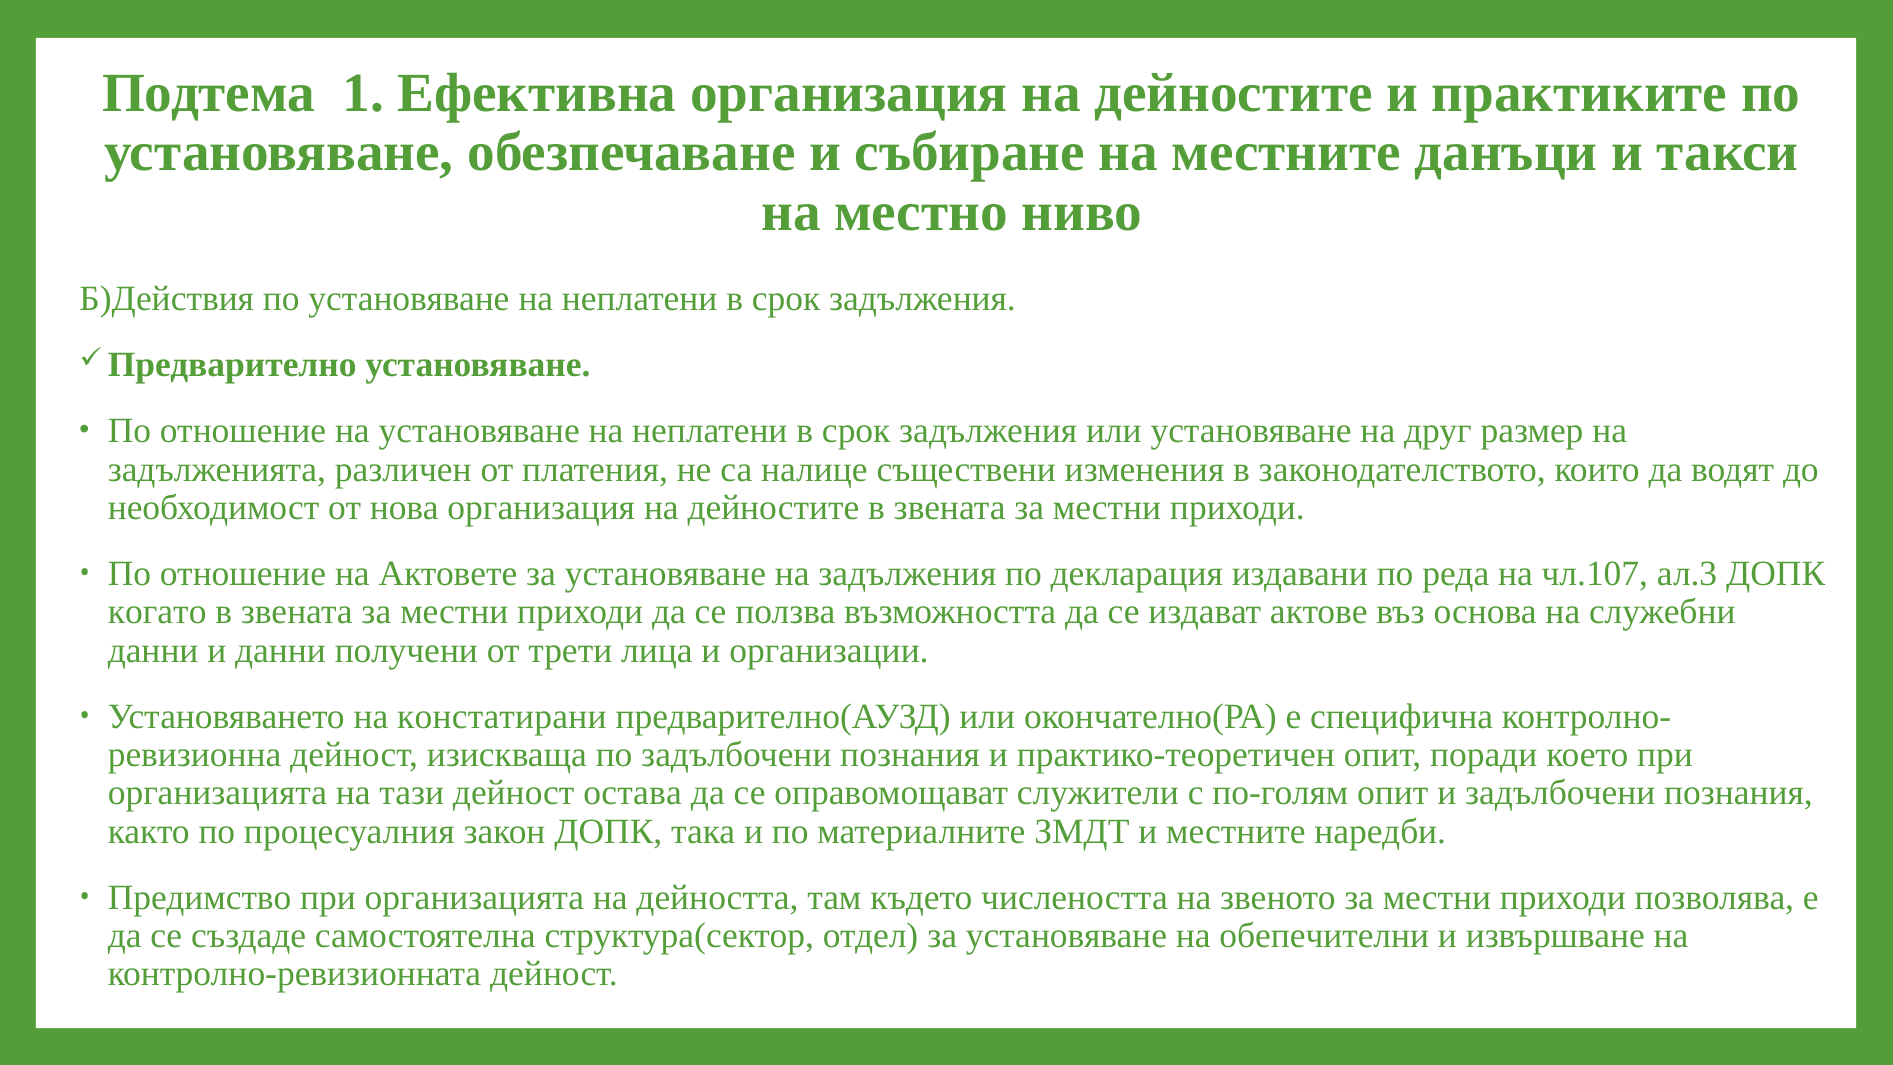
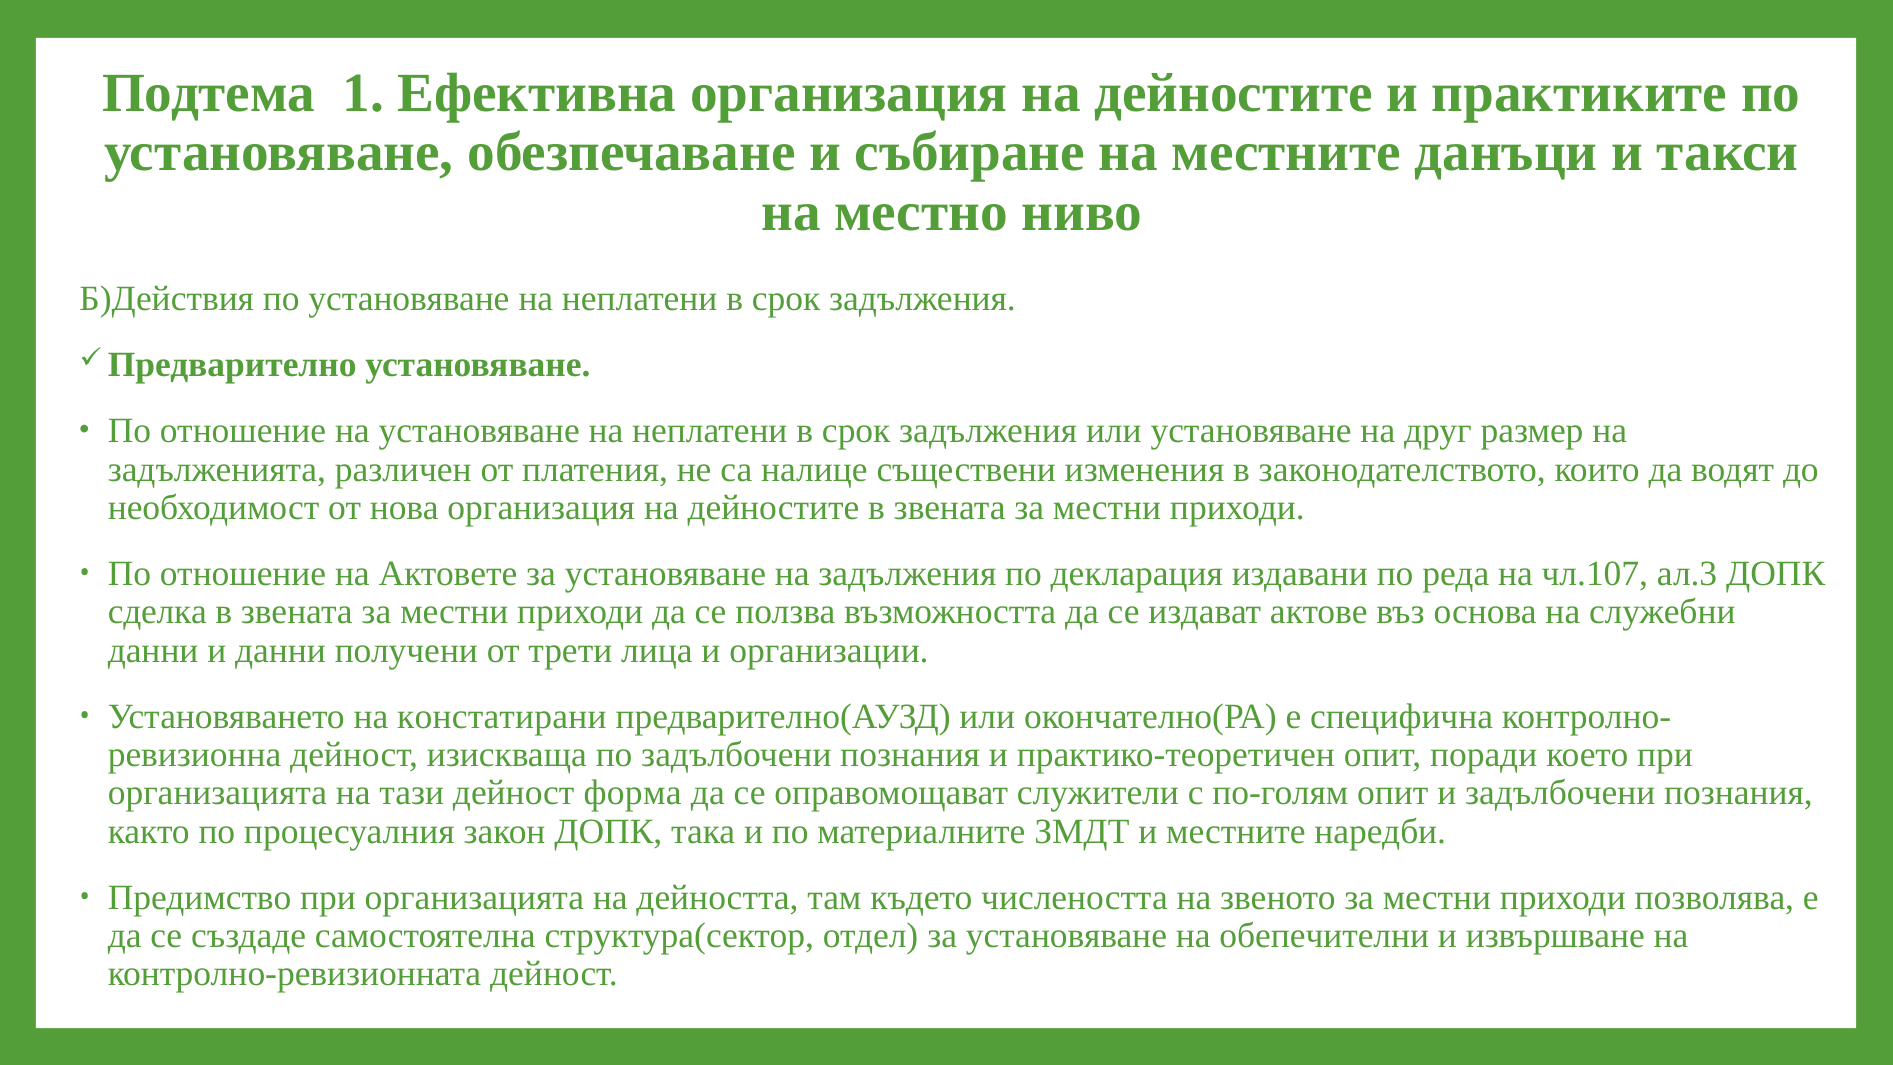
когато: когато -> сделка
остава: остава -> форма
